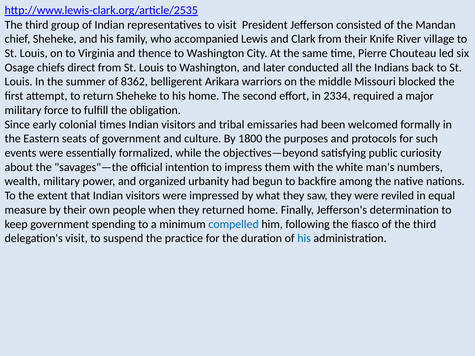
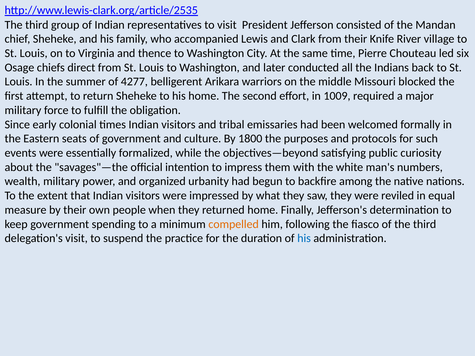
8362: 8362 -> 4277
2334: 2334 -> 1009
compelled colour: blue -> orange
